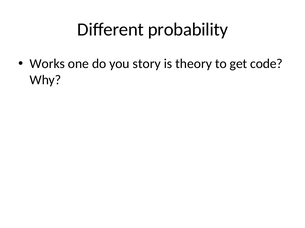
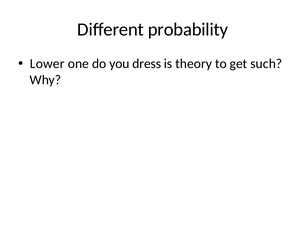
Works: Works -> Lower
story: story -> dress
code: code -> such
